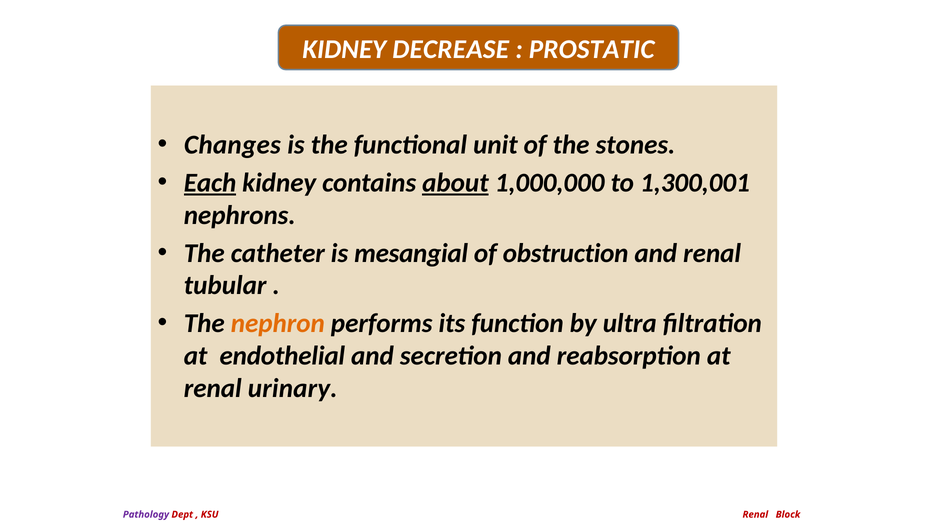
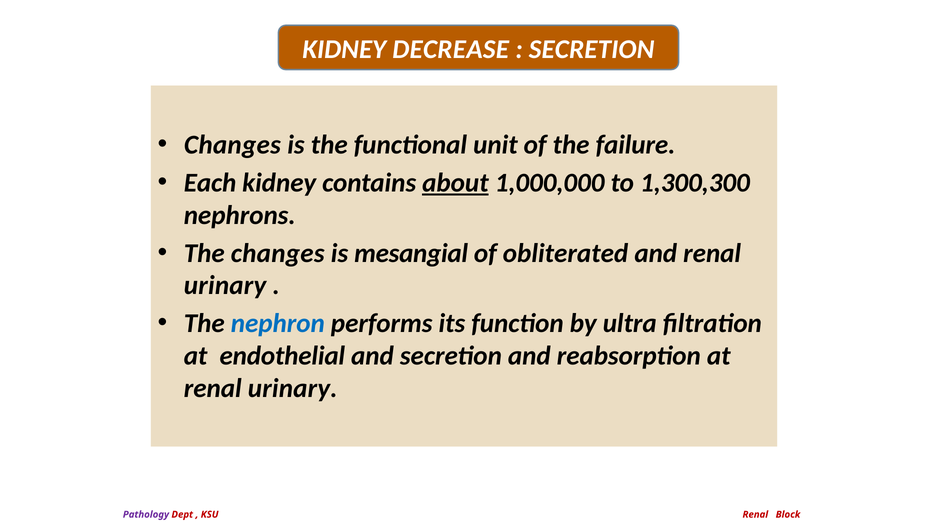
PROSTATIC at (592, 49): PROSTATIC -> SECRETION
stones: stones -> failure
Each underline: present -> none
1,300,001: 1,300,001 -> 1,300,300
The catheter: catheter -> changes
obstruction: obstruction -> obliterated
tubular at (225, 285): tubular -> urinary
nephron colour: orange -> blue
